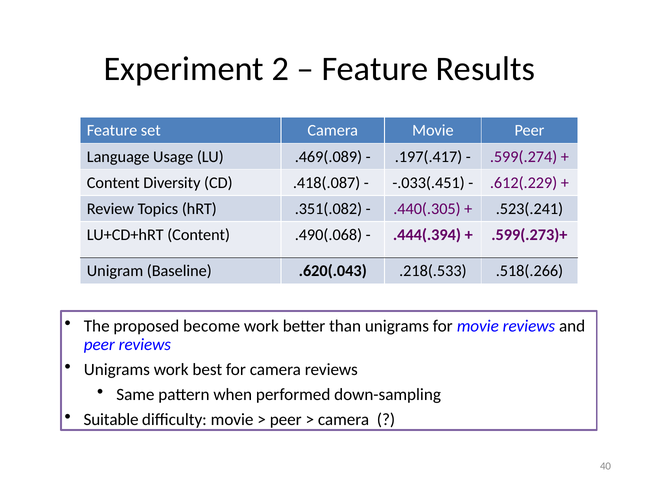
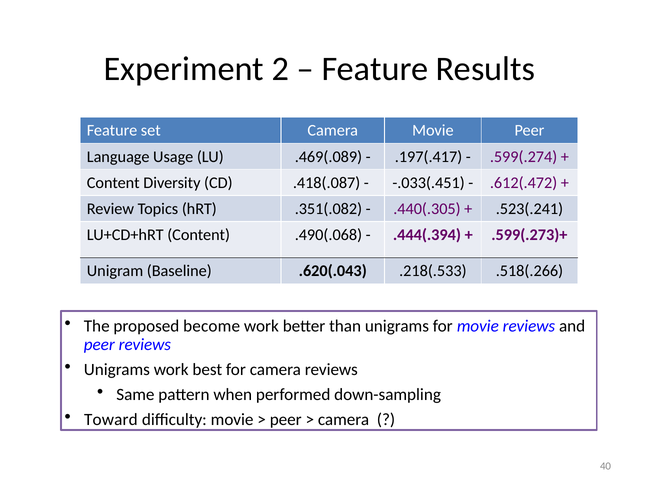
.612(.229: .612(.229 -> .612(.472
Suitable: Suitable -> Toward
